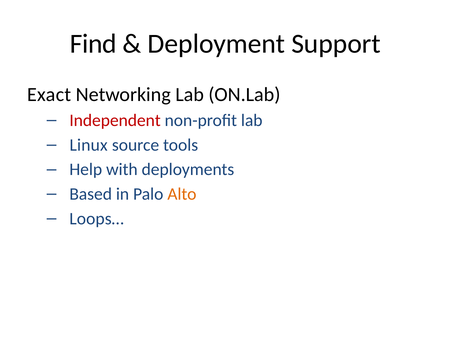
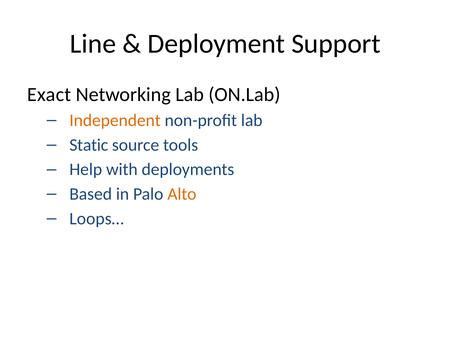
Find: Find -> Line
Independent colour: red -> orange
Linux: Linux -> Static
